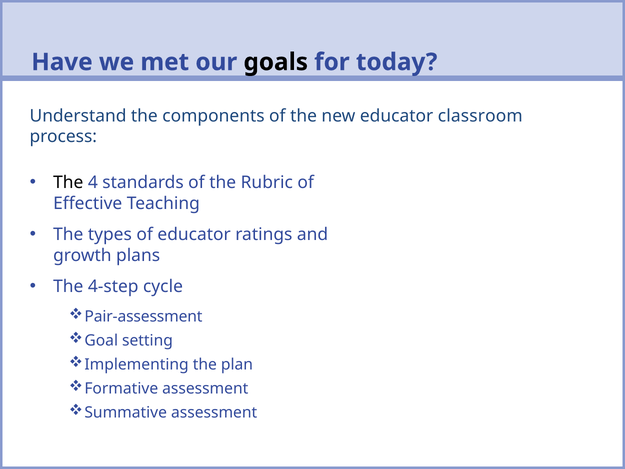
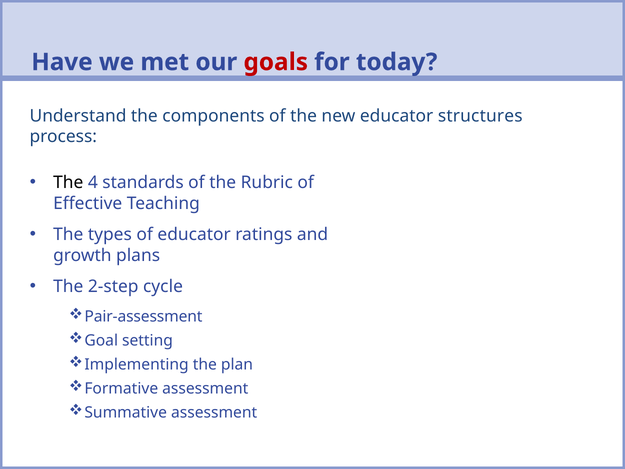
goals colour: black -> red
classroom: classroom -> structures
4-step: 4-step -> 2-step
